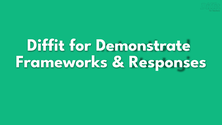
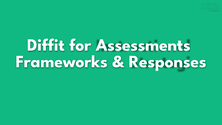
Demonstrate: Demonstrate -> Assessments
